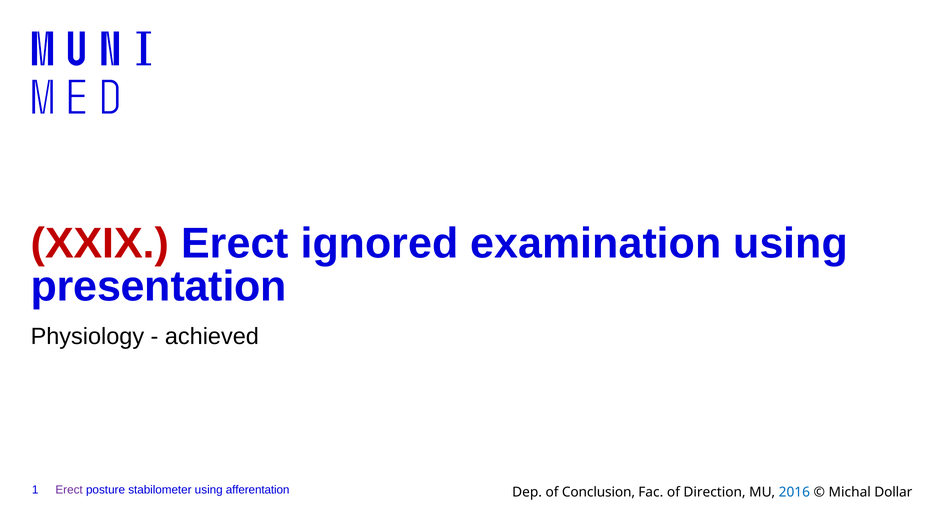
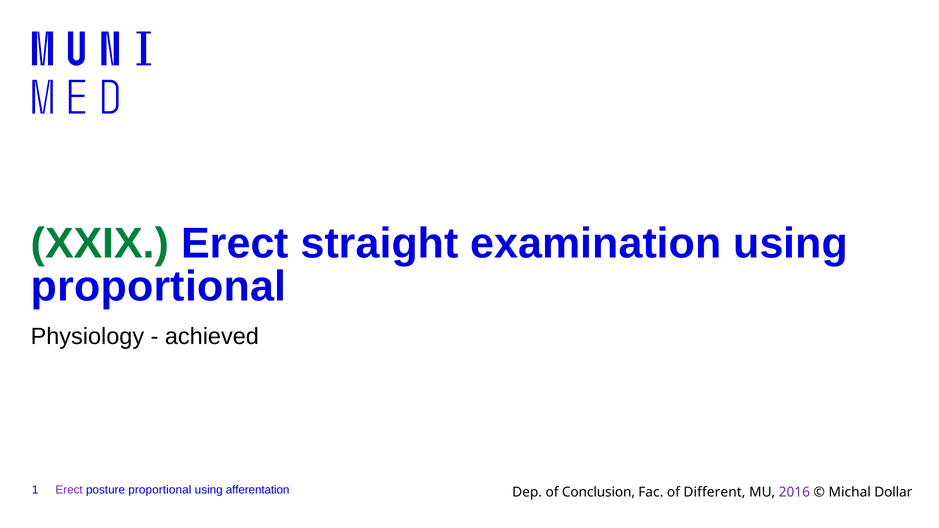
XXIX colour: red -> green
ignored: ignored -> straight
presentation at (159, 287): presentation -> proportional
posture stabilometer: stabilometer -> proportional
Direction: Direction -> Different
2016 colour: blue -> purple
